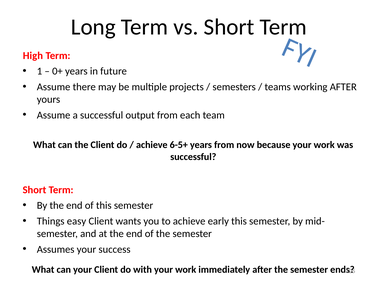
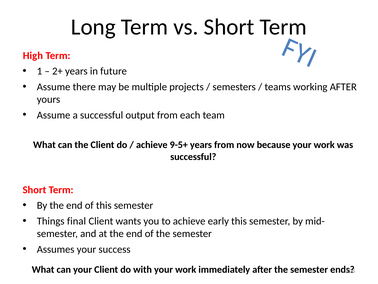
0+: 0+ -> 2+
6-5+: 6-5+ -> 9-5+
easy: easy -> final
